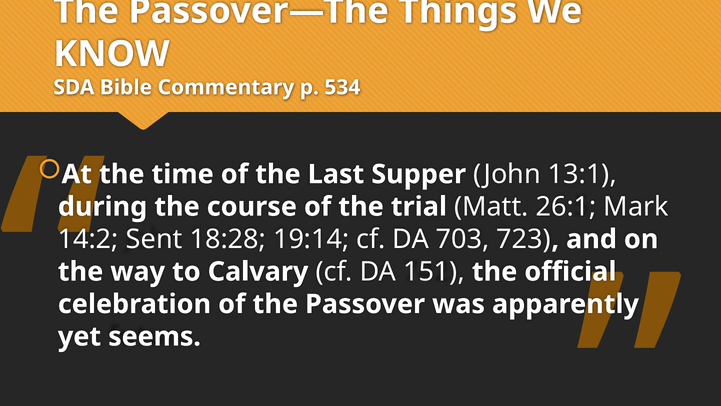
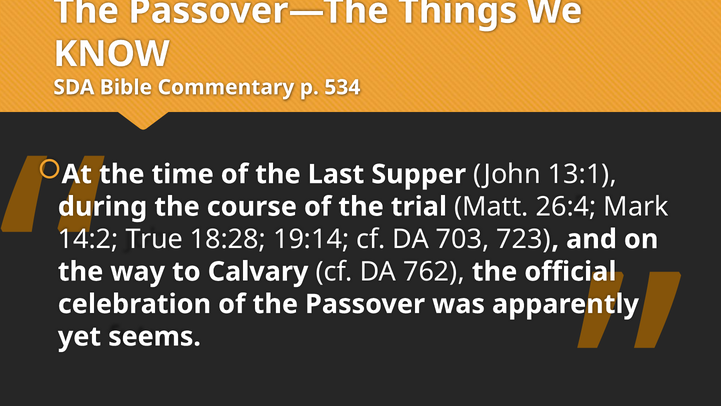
26:1: 26:1 -> 26:4
Sent: Sent -> True
151: 151 -> 762
